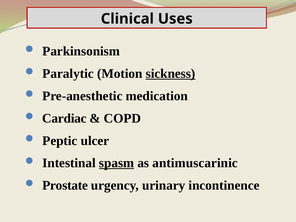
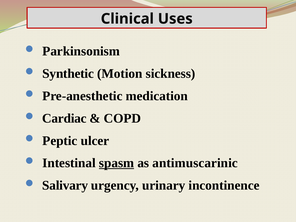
Paralytic: Paralytic -> Synthetic
sickness underline: present -> none
Prostate: Prostate -> Salivary
